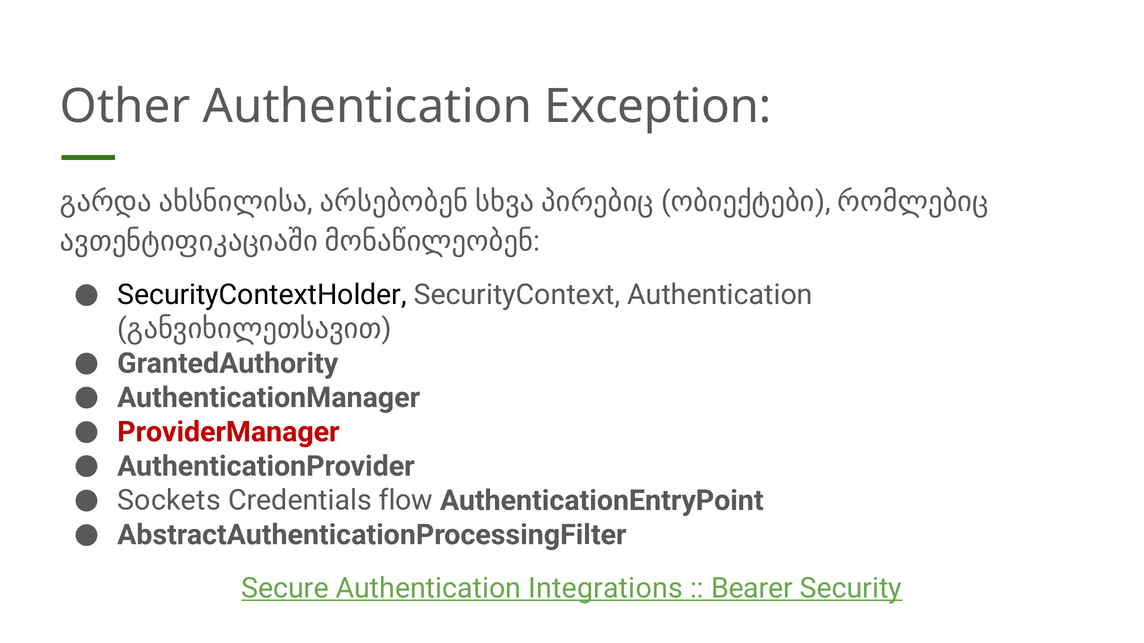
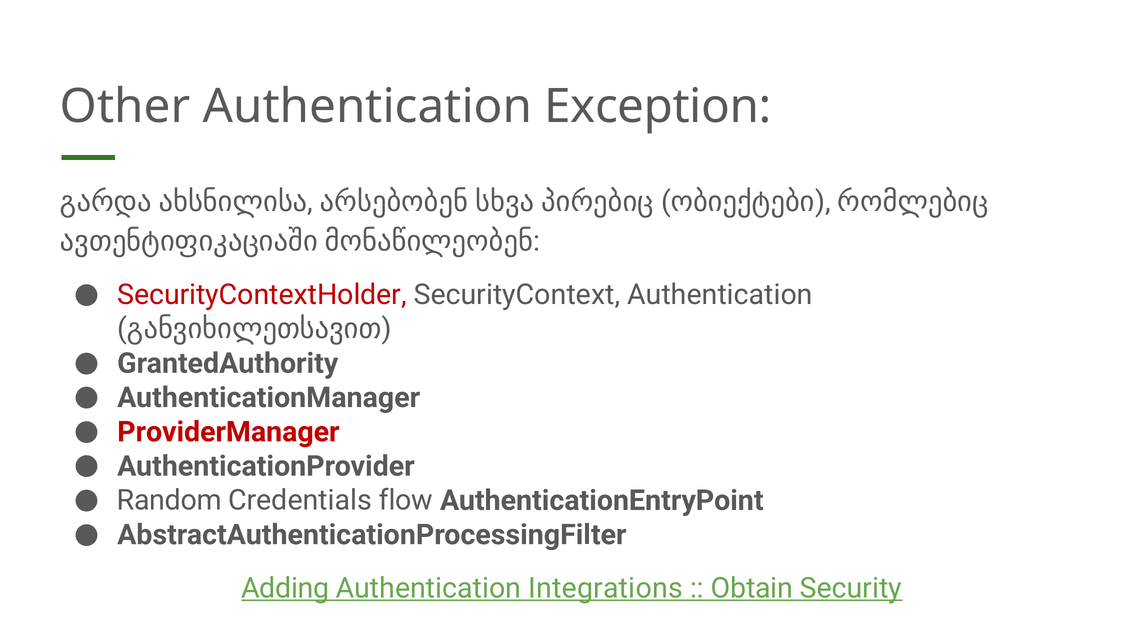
SecurityContextHolder colour: black -> red
Sockets: Sockets -> Random
Secure: Secure -> Adding
Bearer: Bearer -> Obtain
